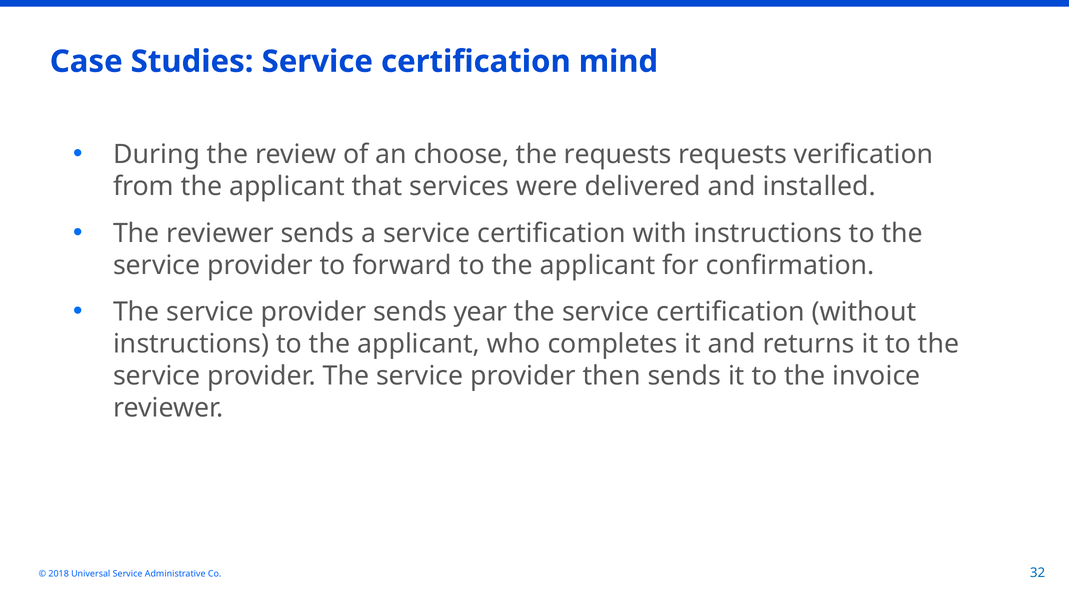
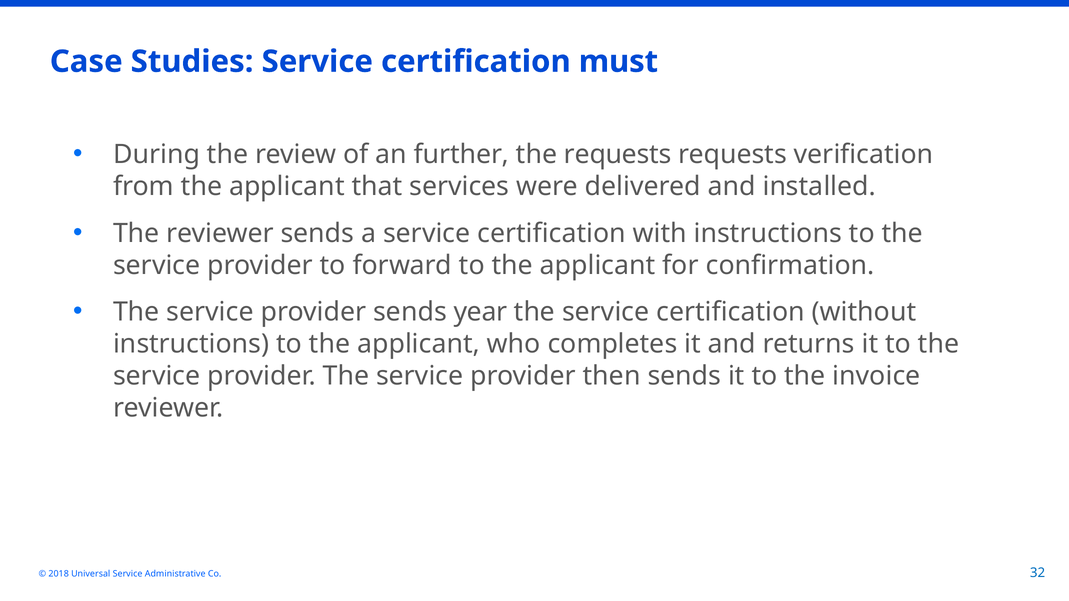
mind: mind -> must
choose: choose -> further
